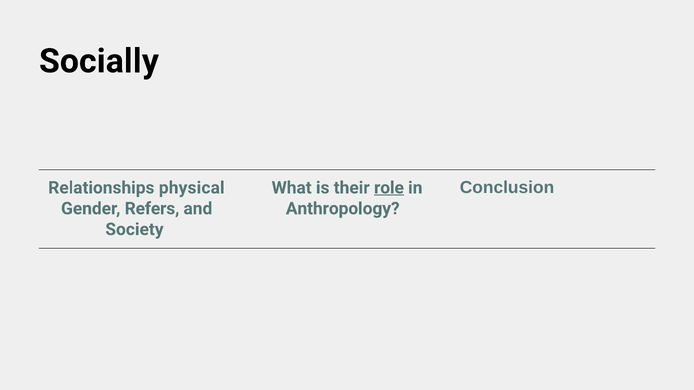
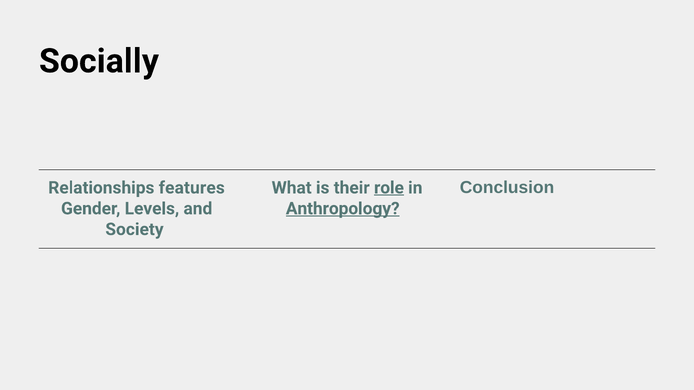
physical: physical -> features
Refers: Refers -> Levels
Anthropology underline: none -> present
